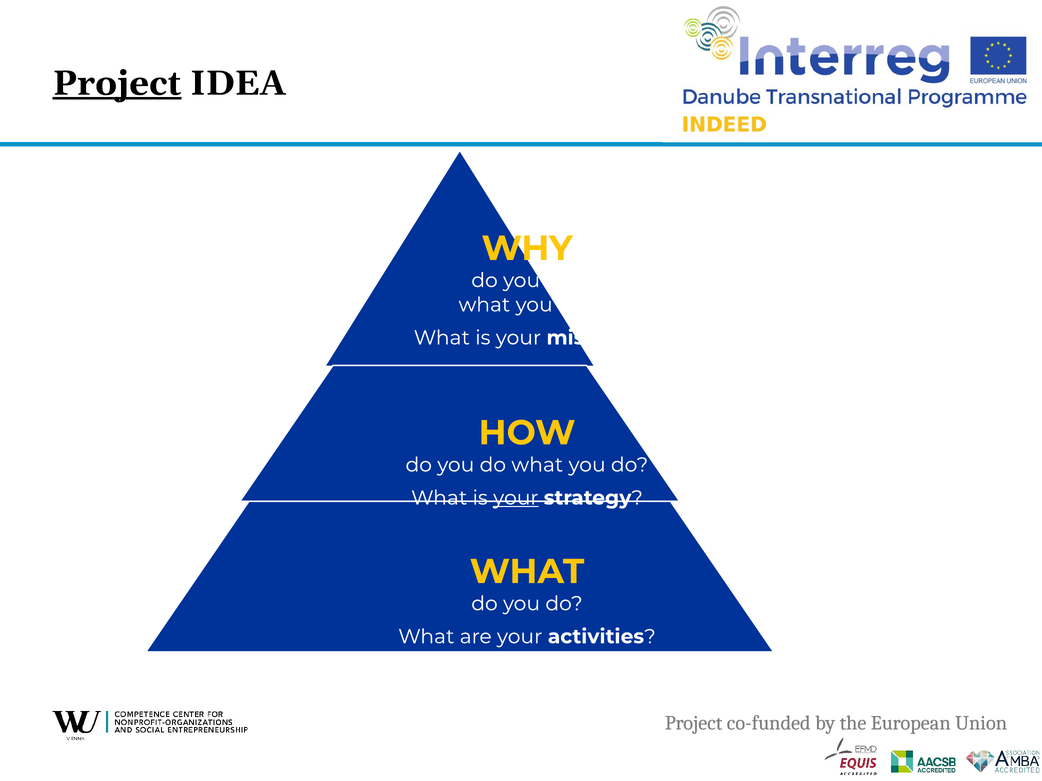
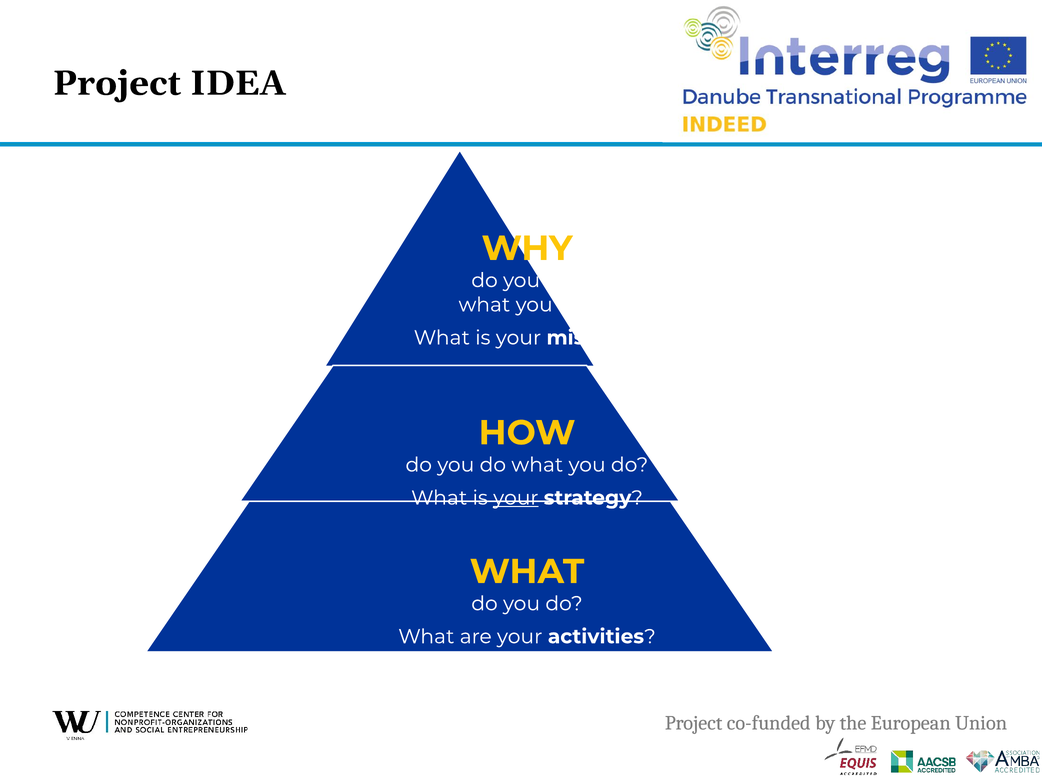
Project at (117, 83) underline: present -> none
